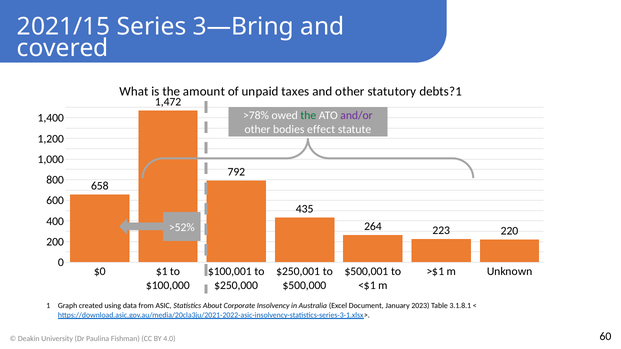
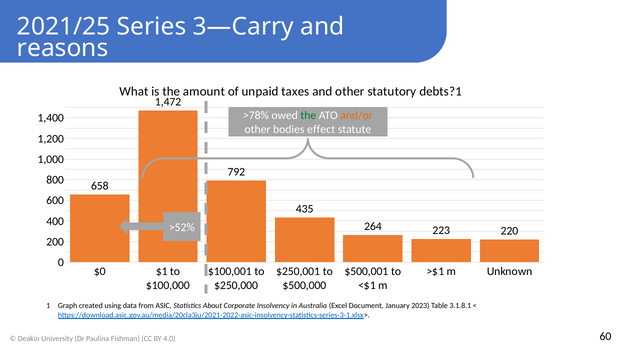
2021/15: 2021/15 -> 2021/25
3—Bring: 3—Bring -> 3—Carry
covered: covered -> reasons
and/or colour: purple -> orange
